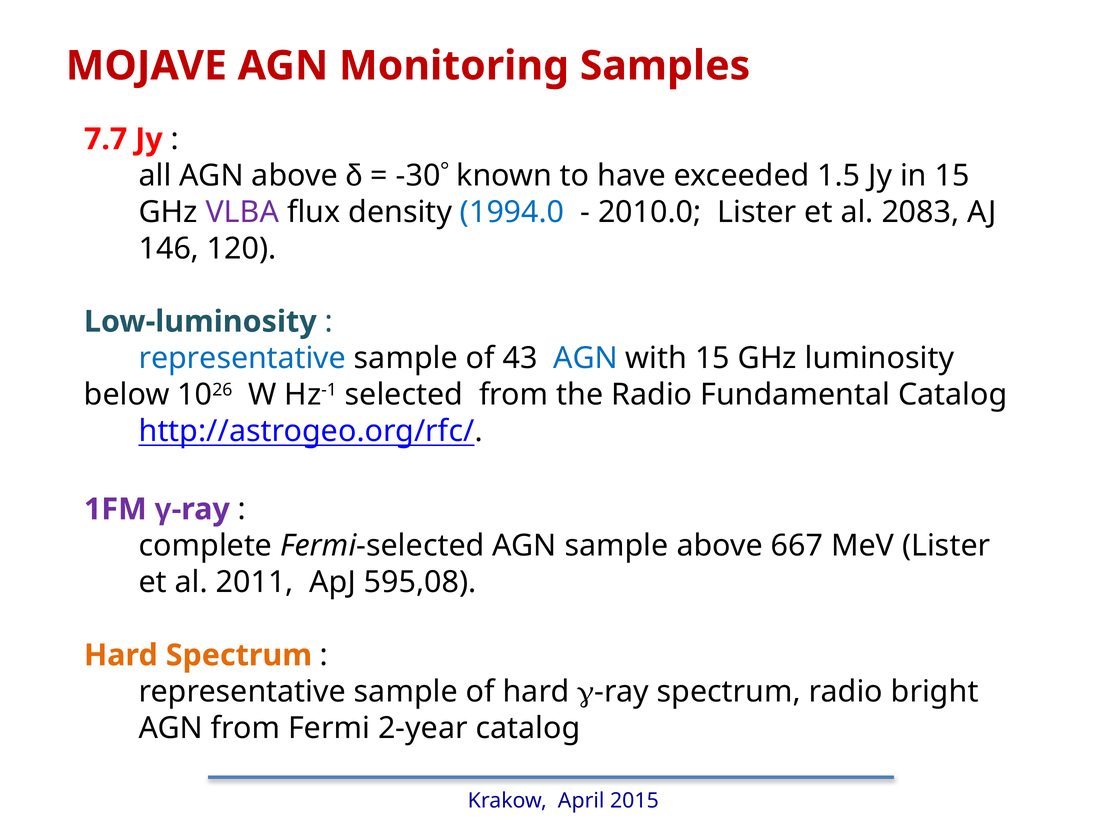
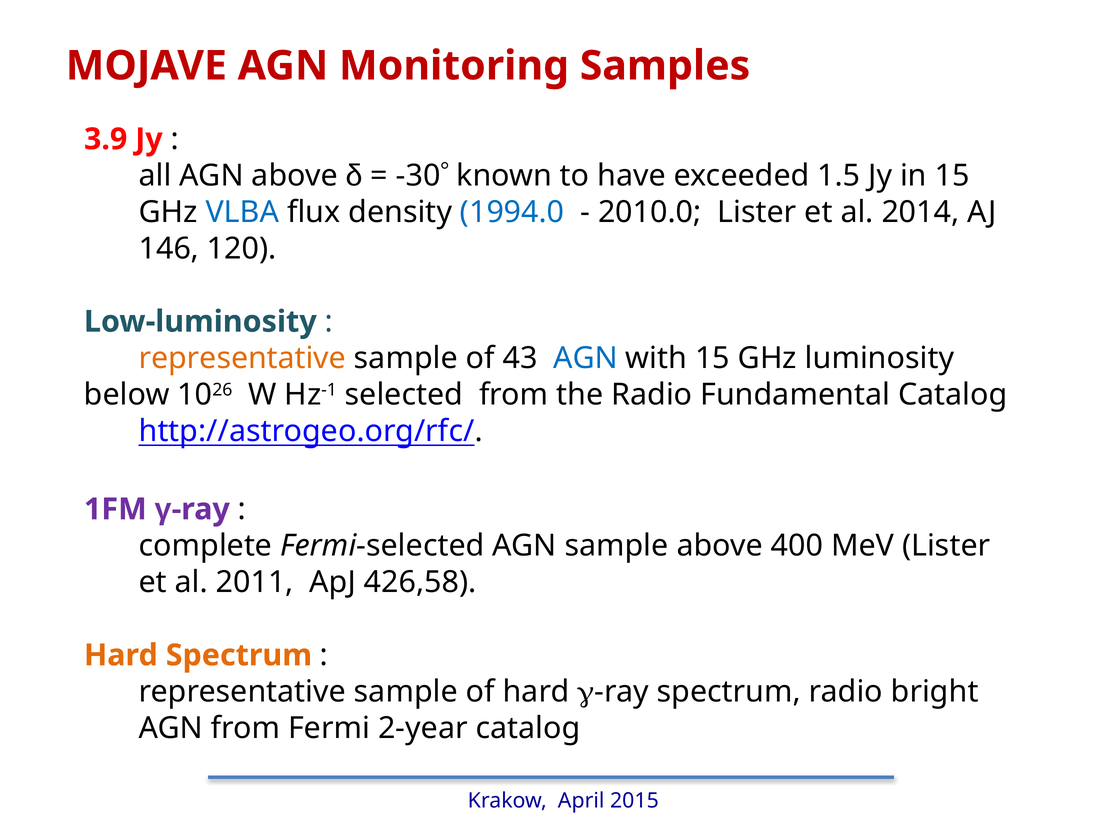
7.7: 7.7 -> 3.9
VLBA colour: purple -> blue
2083: 2083 -> 2014
representative at (242, 358) colour: blue -> orange
667: 667 -> 400
595,08: 595,08 -> 426,58
